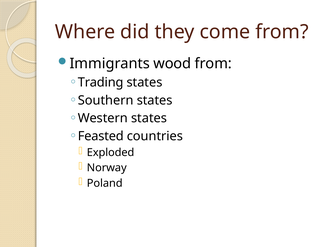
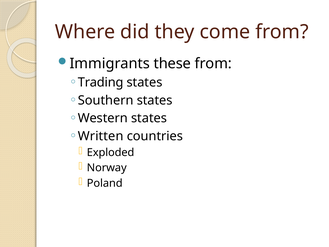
wood: wood -> these
Feasted: Feasted -> Written
